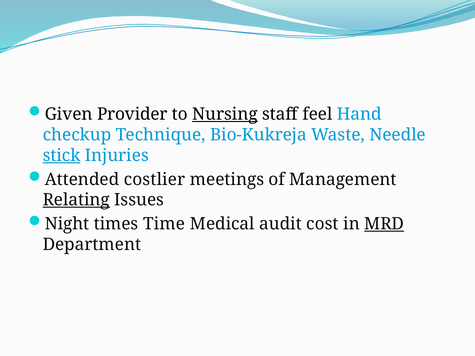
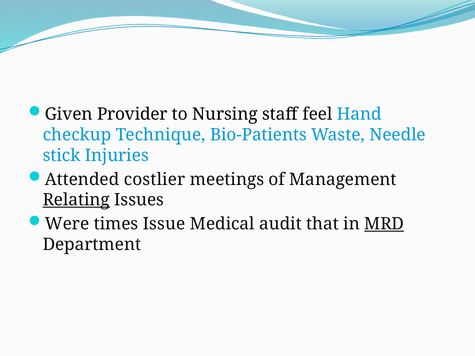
Nursing underline: present -> none
Bio-Kukreja: Bio-Kukreja -> Bio-Patients
stick underline: present -> none
Night: Night -> Were
Time: Time -> Issue
cost: cost -> that
